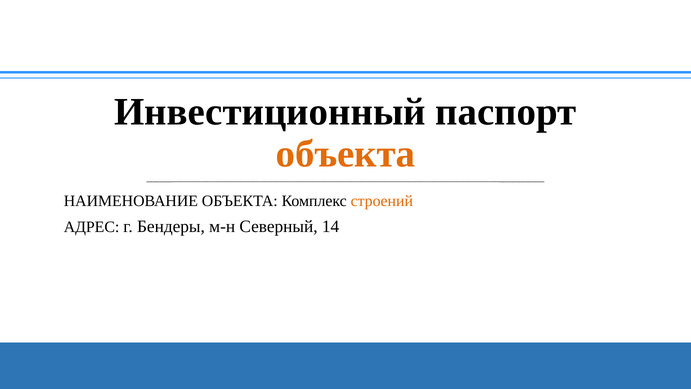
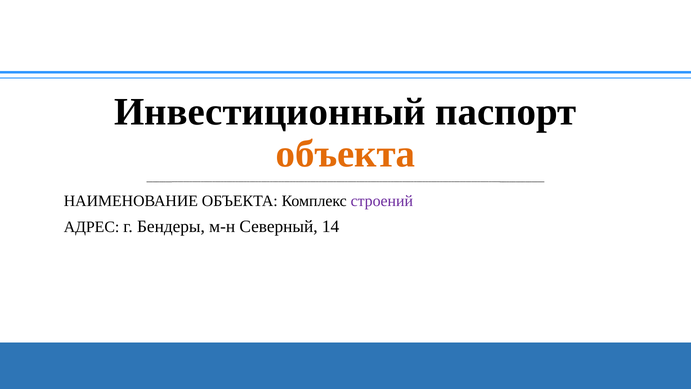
строений colour: orange -> purple
